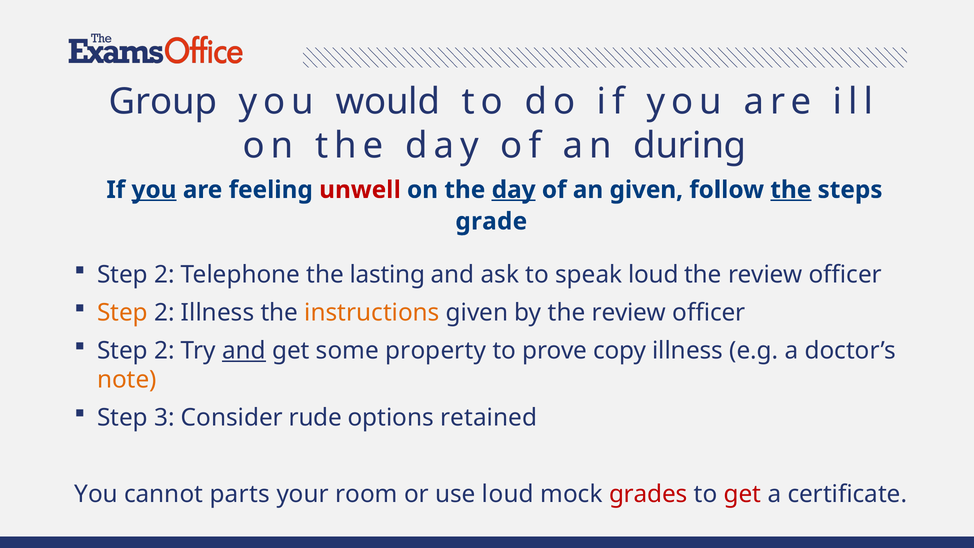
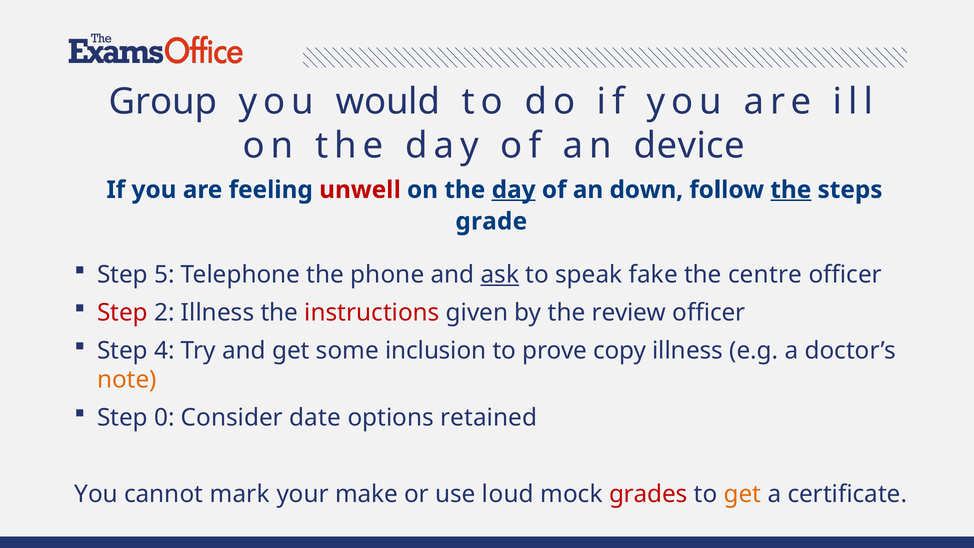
during: during -> device
you at (154, 190) underline: present -> none
an given: given -> down
2 at (164, 275): 2 -> 5
lasting: lasting -> phone
ask underline: none -> present
speak loud: loud -> fake
review at (765, 275): review -> centre
Step at (122, 313) colour: orange -> red
instructions colour: orange -> red
2 at (164, 351): 2 -> 4
and at (244, 351) underline: present -> none
property: property -> inclusion
3: 3 -> 0
rude: rude -> date
parts: parts -> mark
room: room -> make
get at (742, 494) colour: red -> orange
